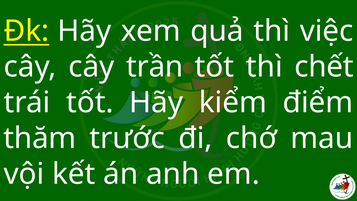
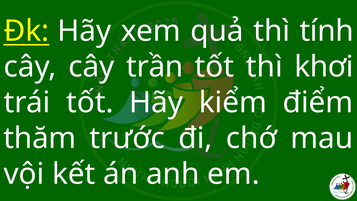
việc: việc -> tính
chết: chết -> khơi
